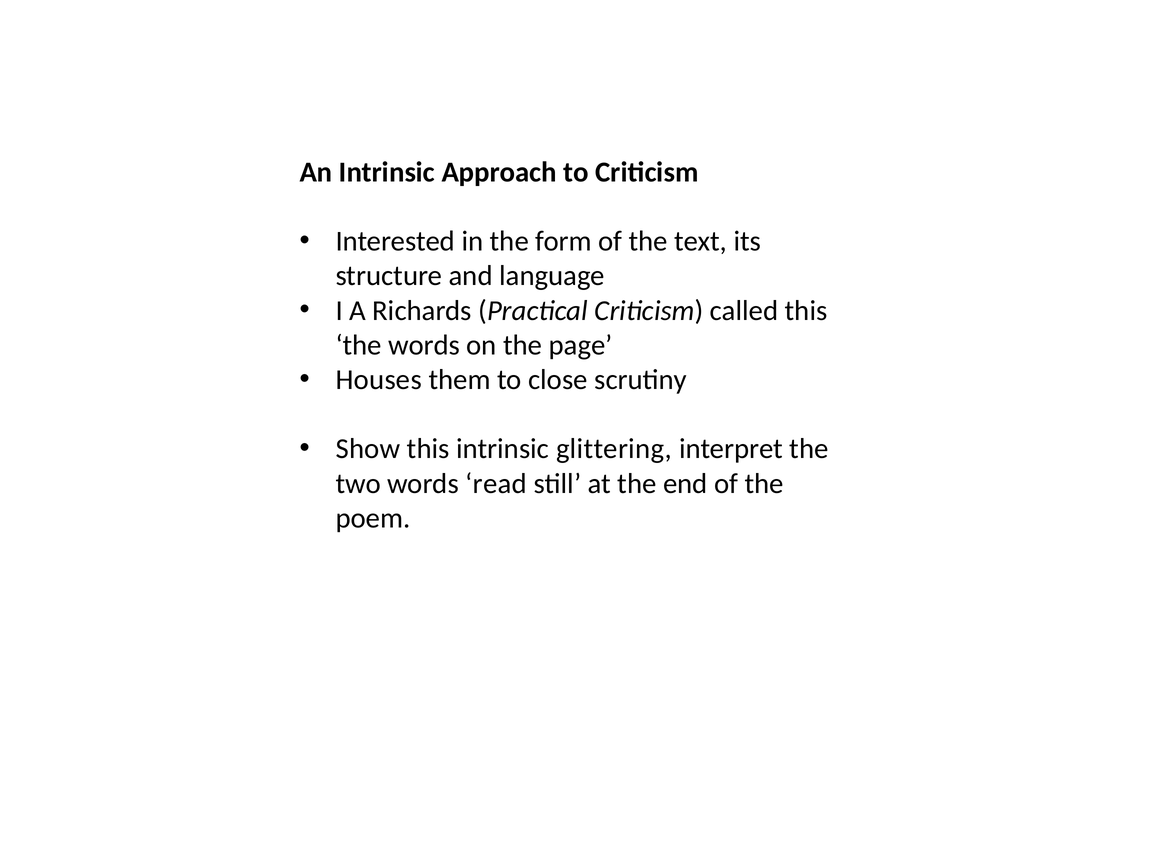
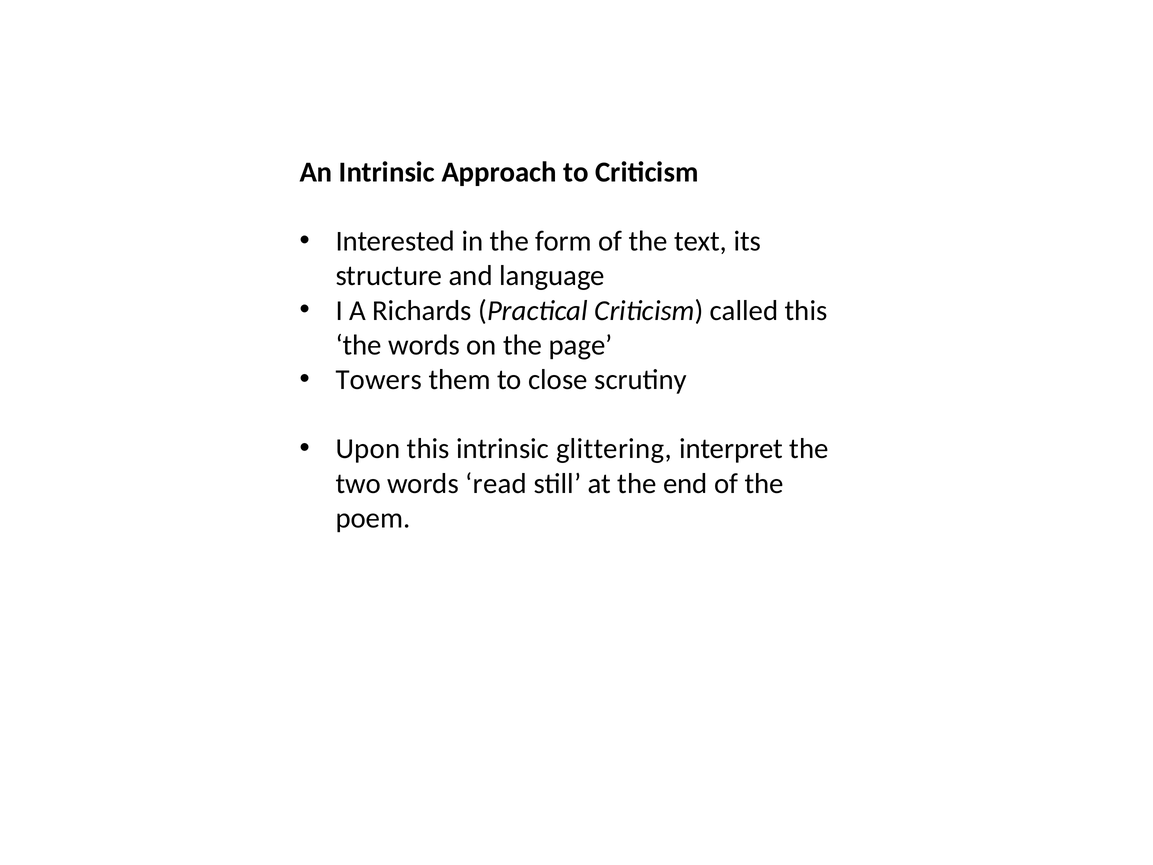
Houses: Houses -> Towers
Show: Show -> Upon
